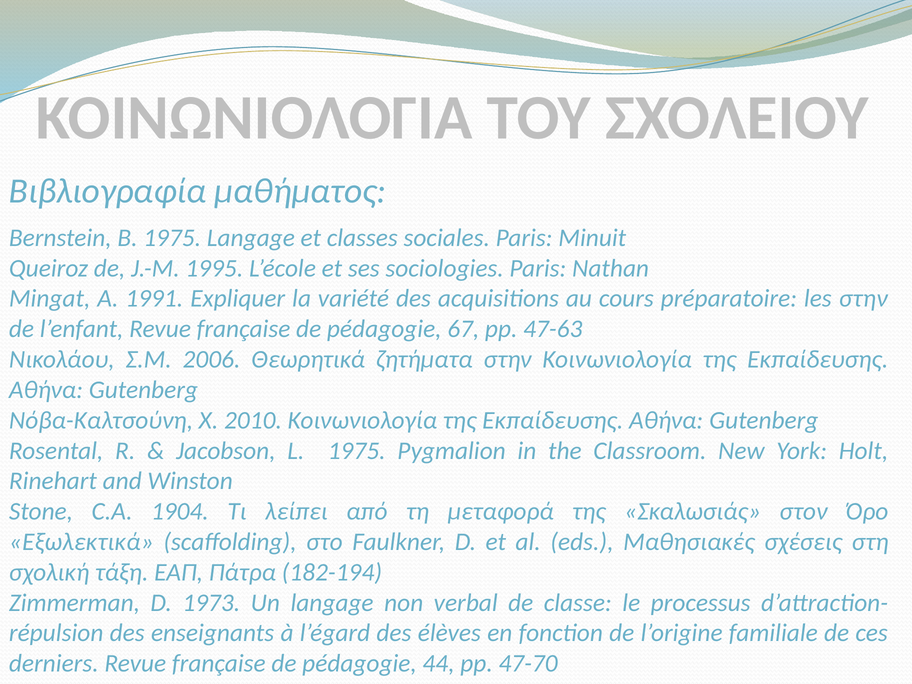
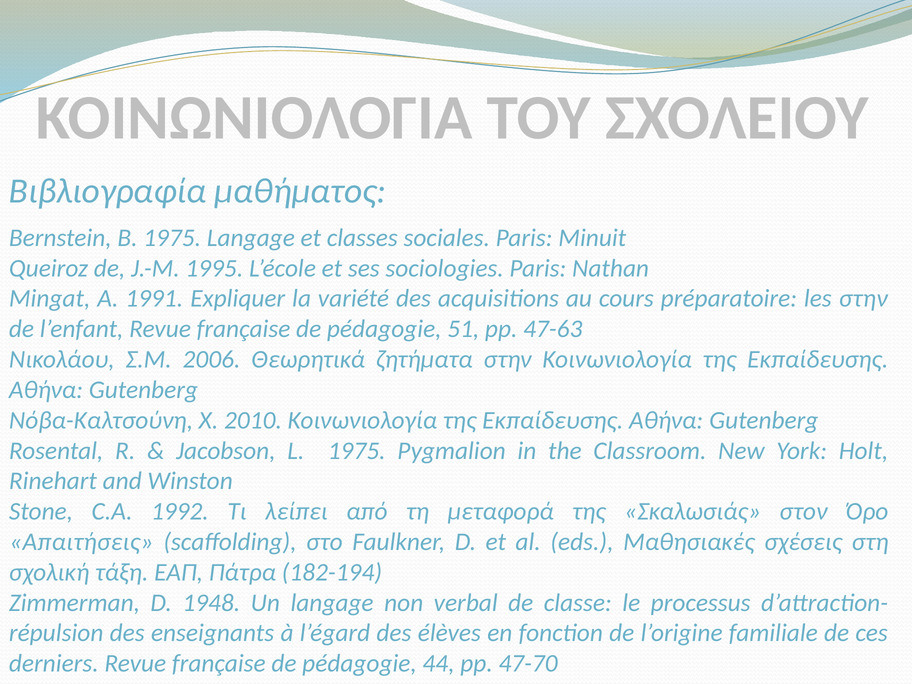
67: 67 -> 51
1904: 1904 -> 1992
Εξωλεκτικά: Εξωλεκτικά -> Απαιτήσεις
1973: 1973 -> 1948
